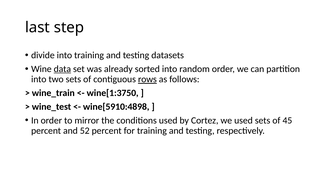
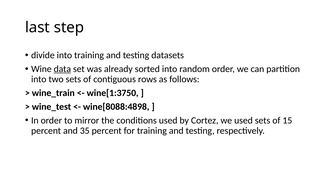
rows underline: present -> none
wine[5910:4898: wine[5910:4898 -> wine[8088:4898
45: 45 -> 15
52: 52 -> 35
